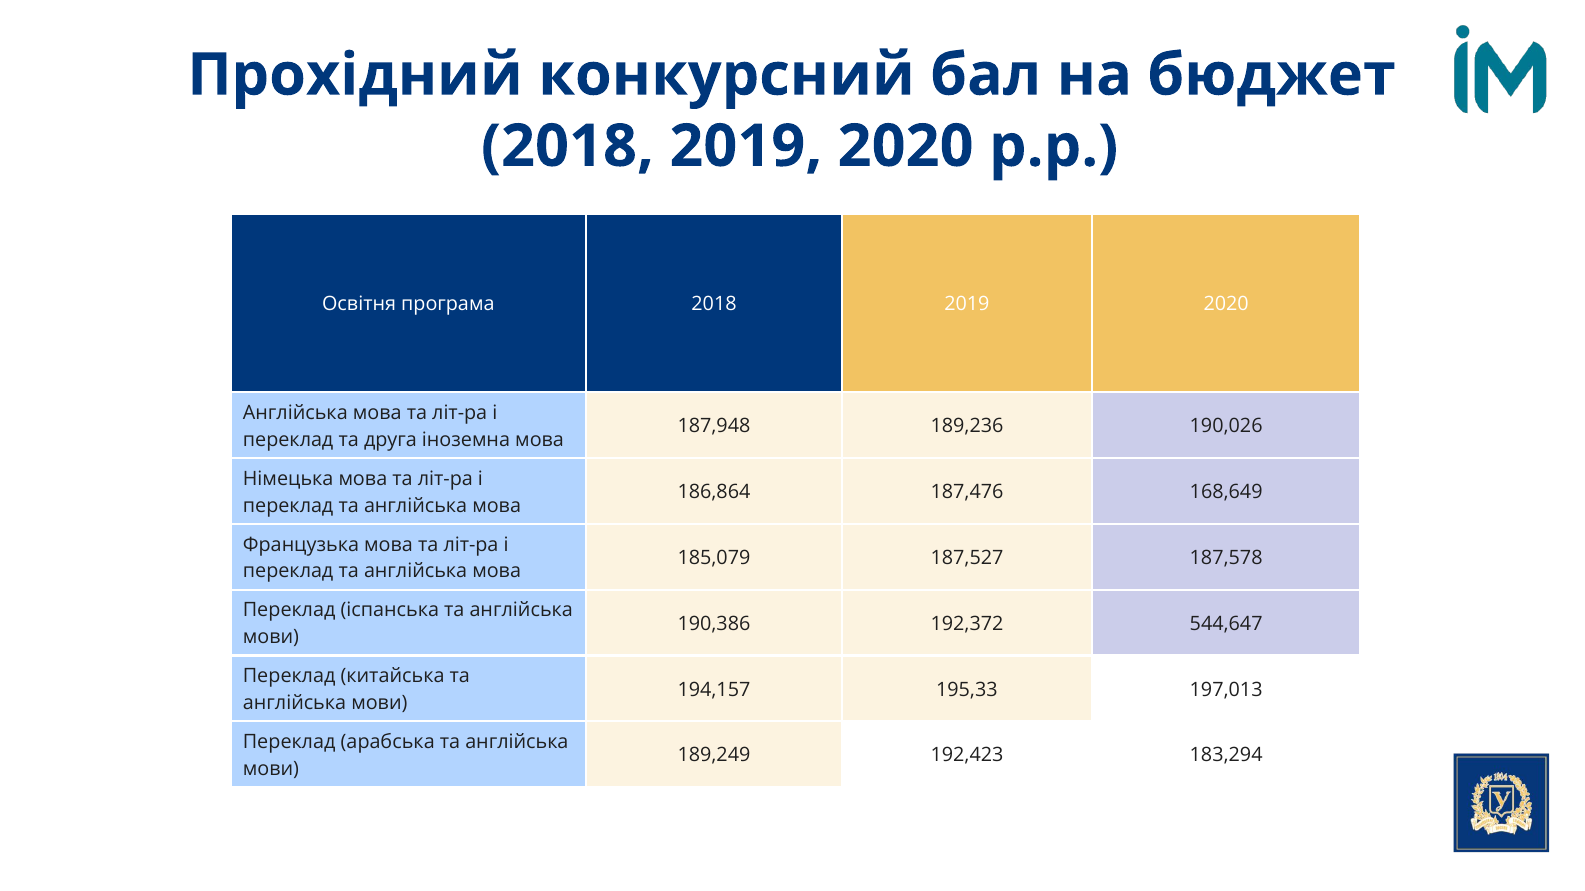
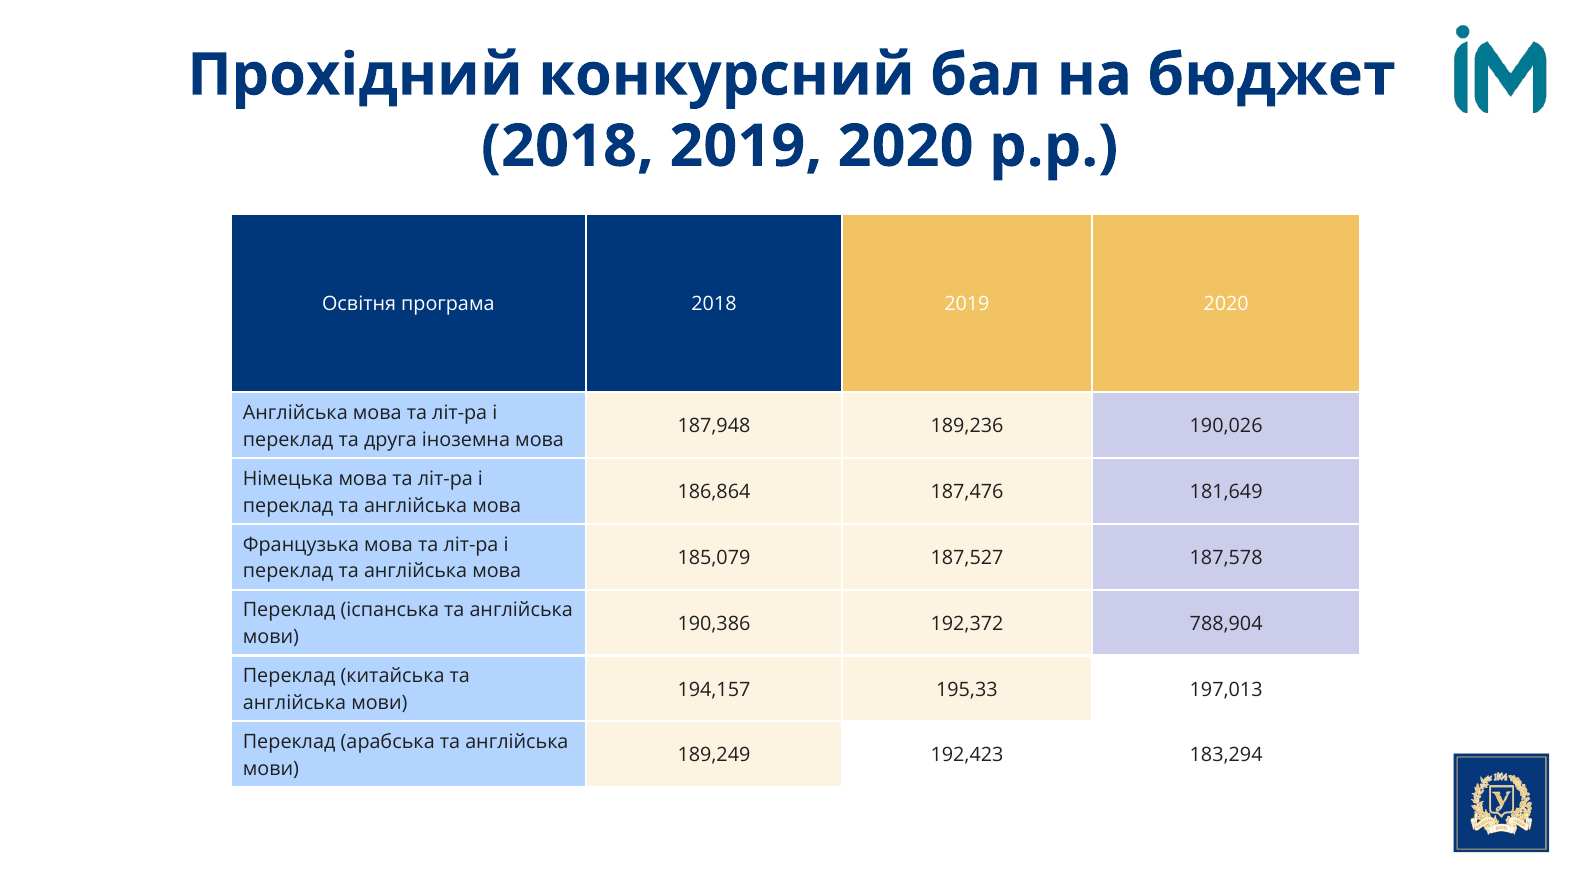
168,649: 168,649 -> 181,649
544,647: 544,647 -> 788,904
